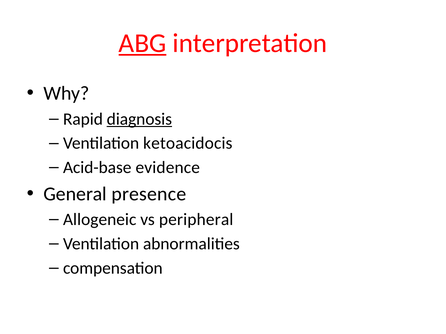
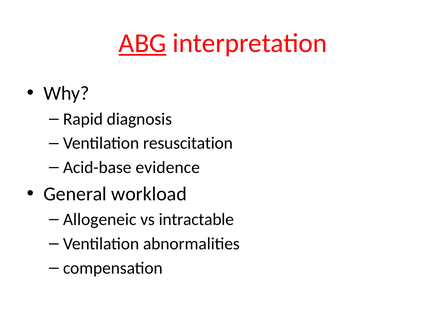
diagnosis underline: present -> none
ketoacidocis: ketoacidocis -> resuscitation
presence: presence -> workload
peripheral: peripheral -> intractable
